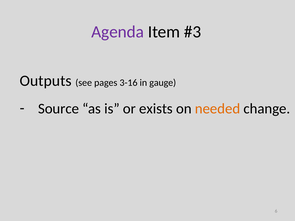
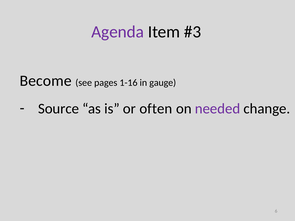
Outputs: Outputs -> Become
3-16: 3-16 -> 1-16
exists: exists -> often
needed colour: orange -> purple
